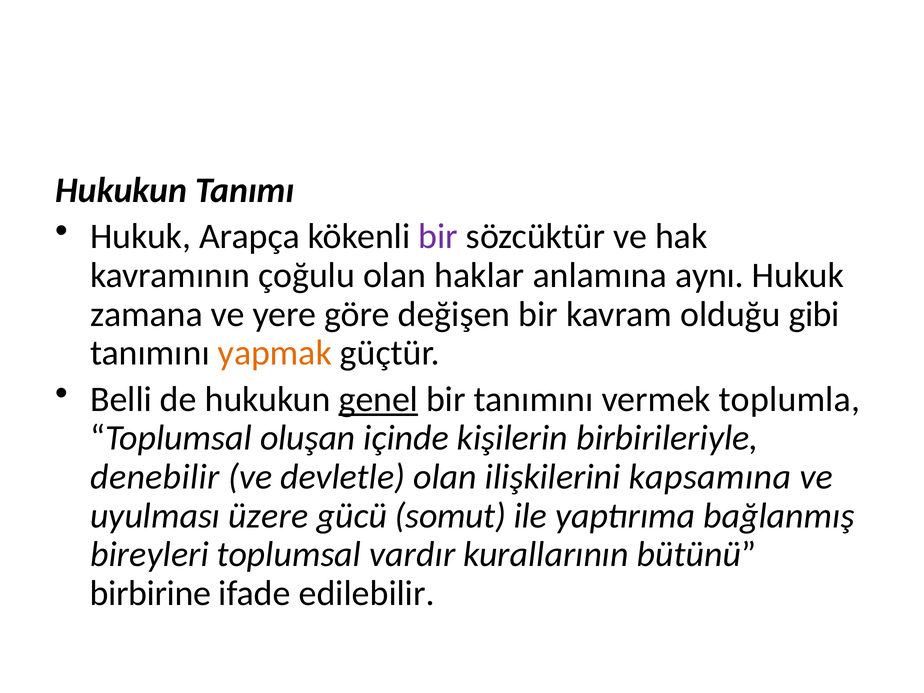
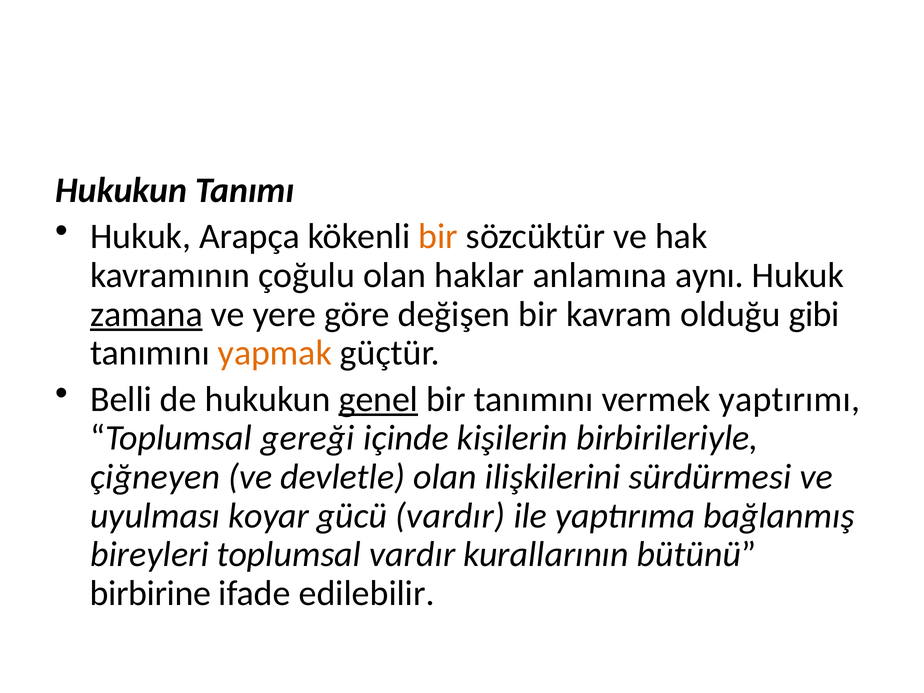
bir at (438, 237) colour: purple -> orange
zamana underline: none -> present
toplumla: toplumla -> yaptırımı
oluşan: oluşan -> gereği
denebilir: denebilir -> çiğneyen
kapsamına: kapsamına -> sürdürmesi
üzere: üzere -> koyar
gücü somut: somut -> vardır
